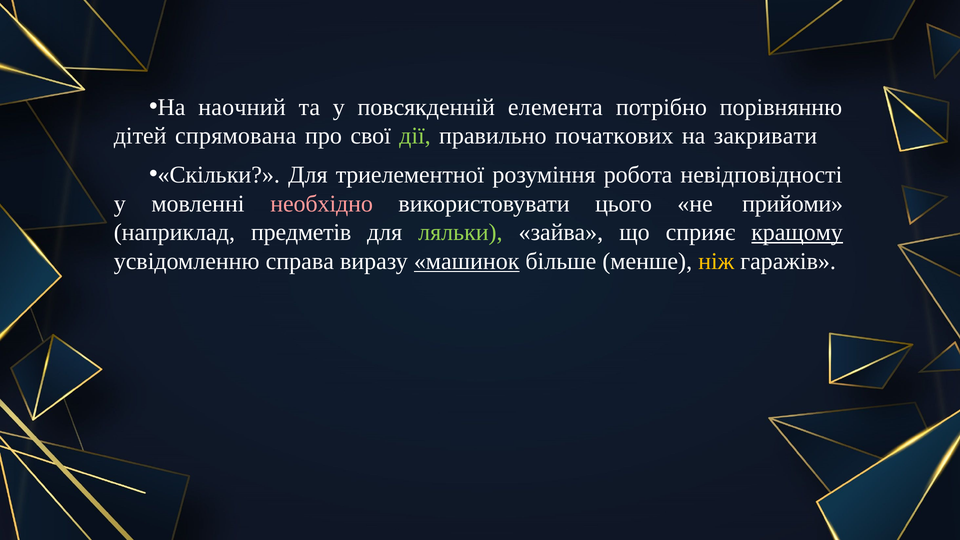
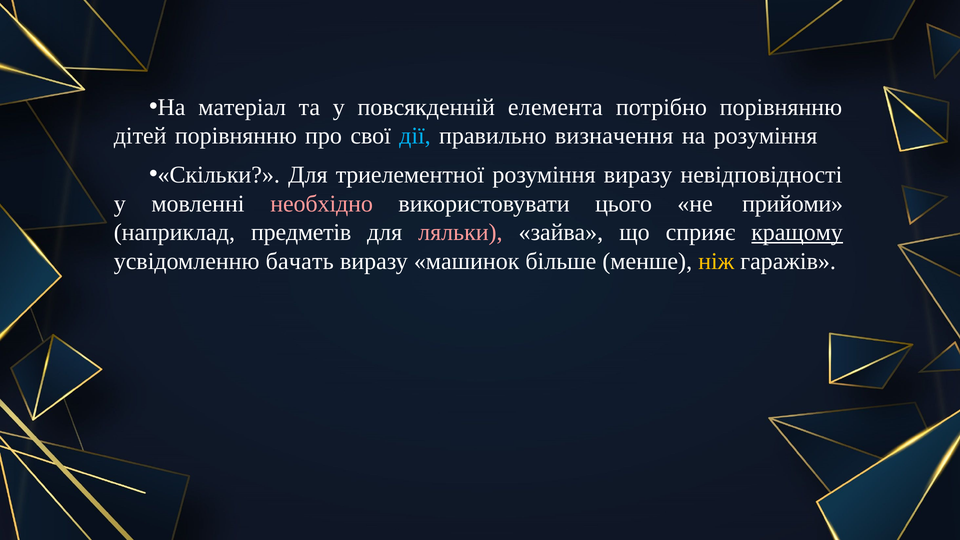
наочний: наочний -> матеріал
дітей спрямована: спрямована -> порівнянню
дії colour: light green -> light blue
початкових: початкових -> визначення
на закривати: закривати -> розуміння
розуміння робота: робота -> виразу
ляльки colour: light green -> pink
справа: справа -> бачать
машинок underline: present -> none
